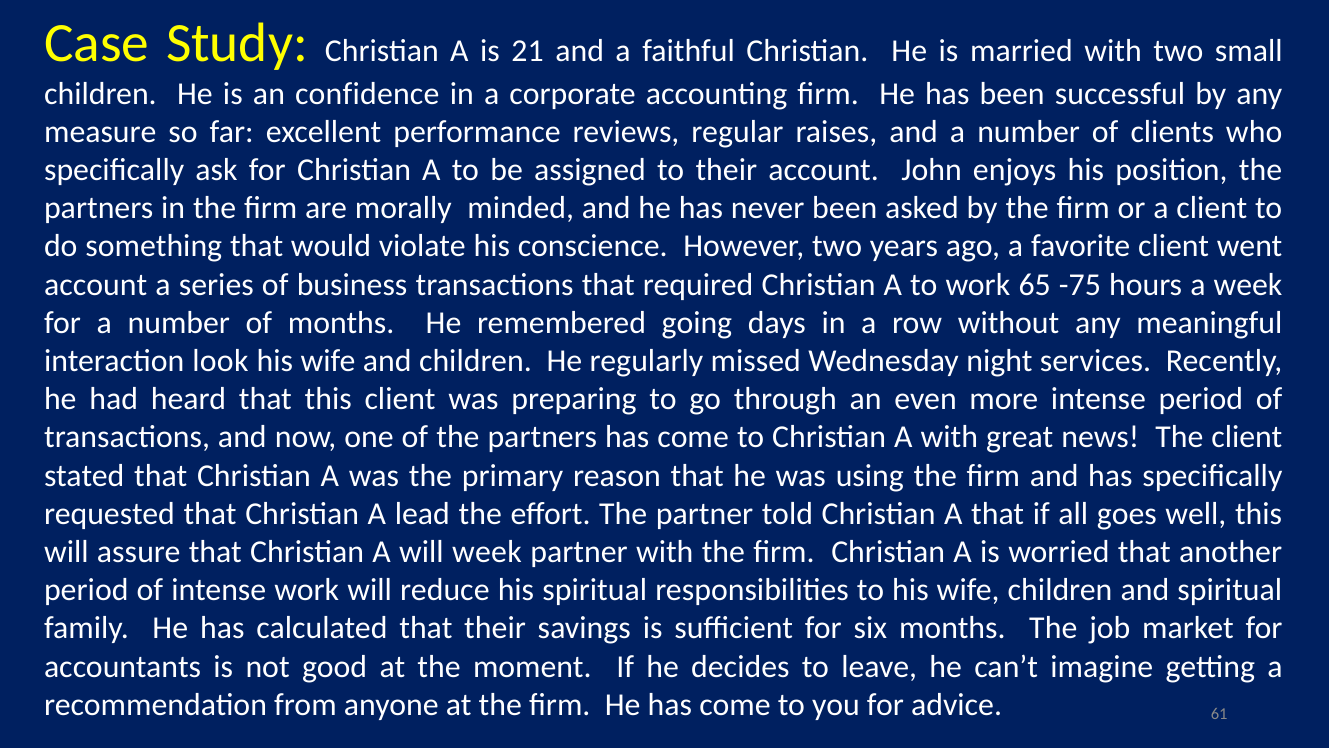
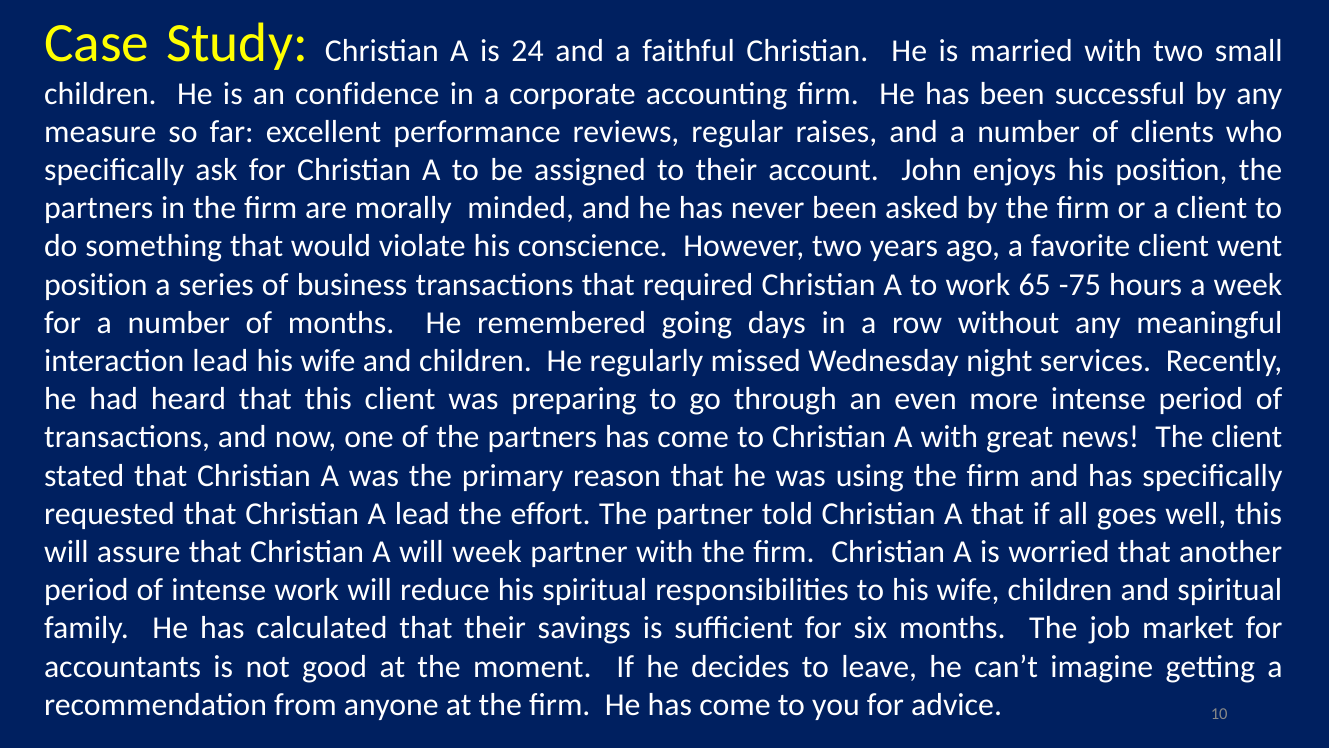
21: 21 -> 24
account at (96, 284): account -> position
interaction look: look -> lead
61: 61 -> 10
